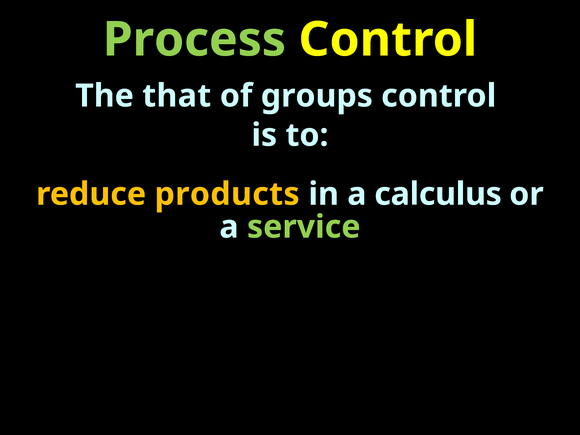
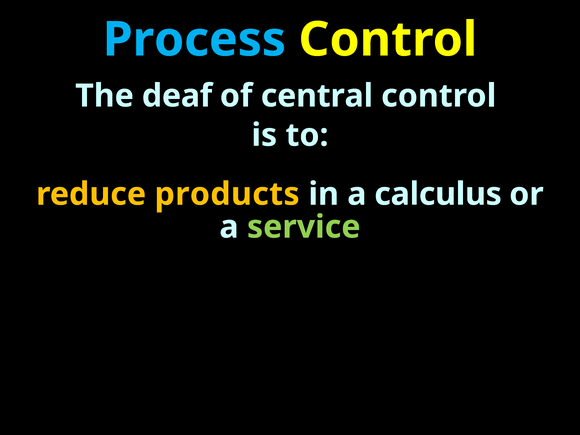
Process colour: light green -> light blue
that: that -> deaf
groups: groups -> central
